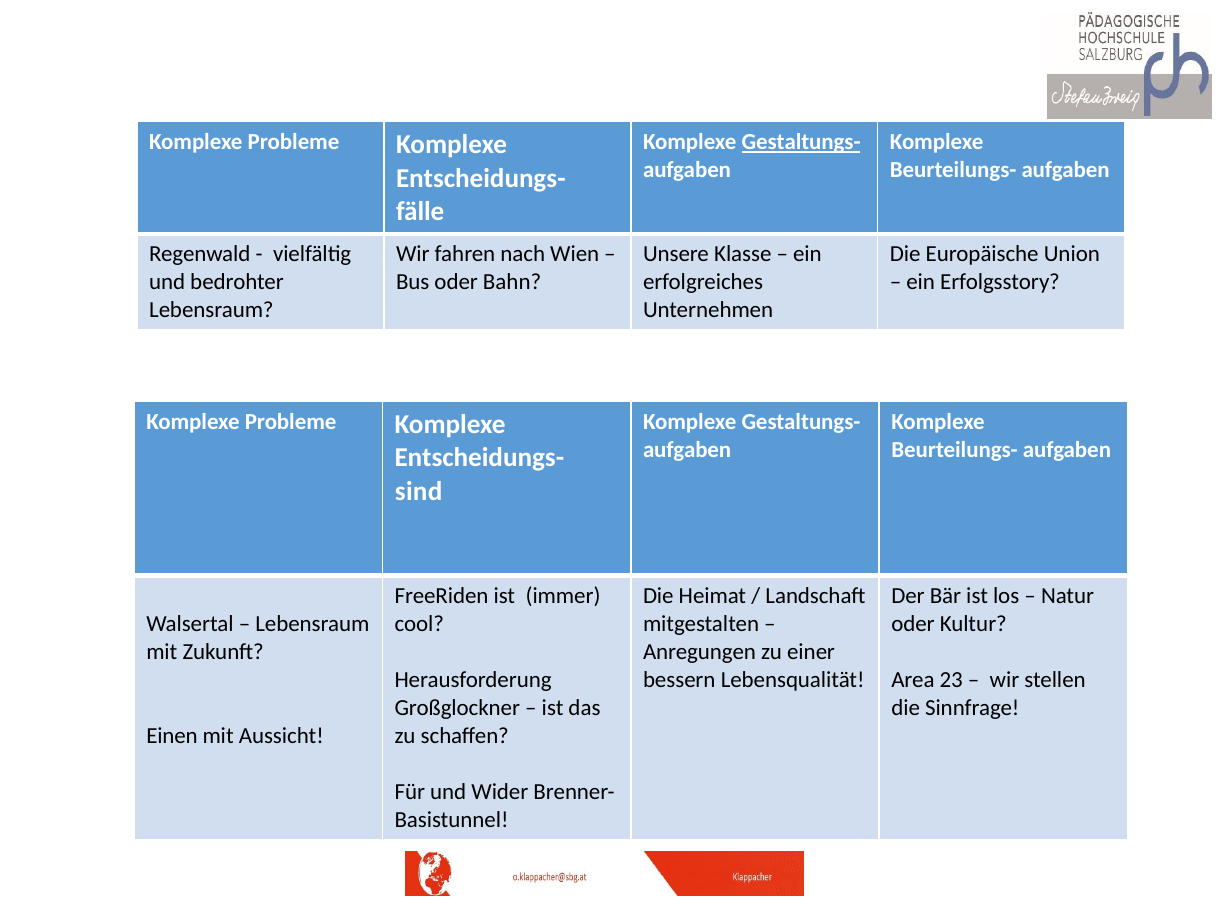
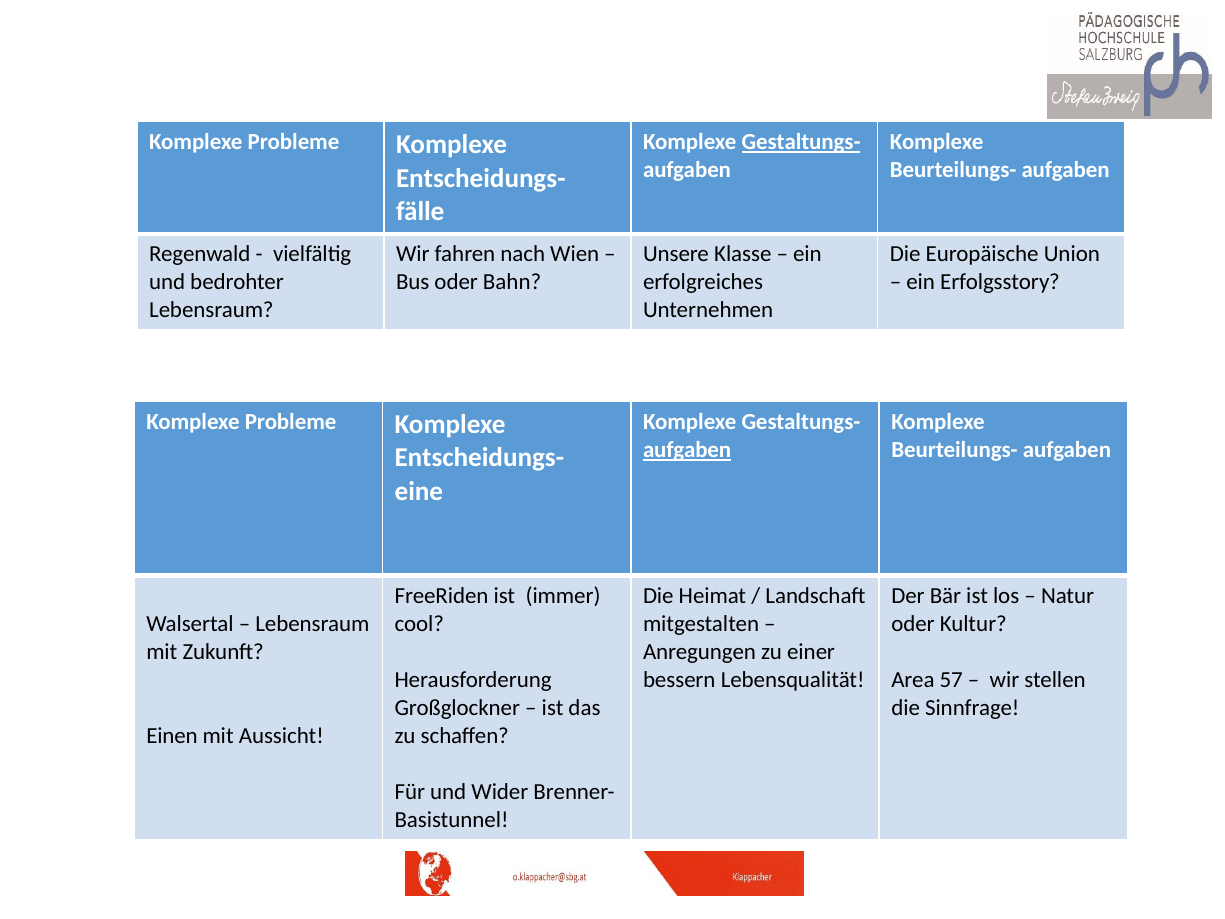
aufgaben at (687, 450) underline: none -> present
sind: sind -> eine
23: 23 -> 57
